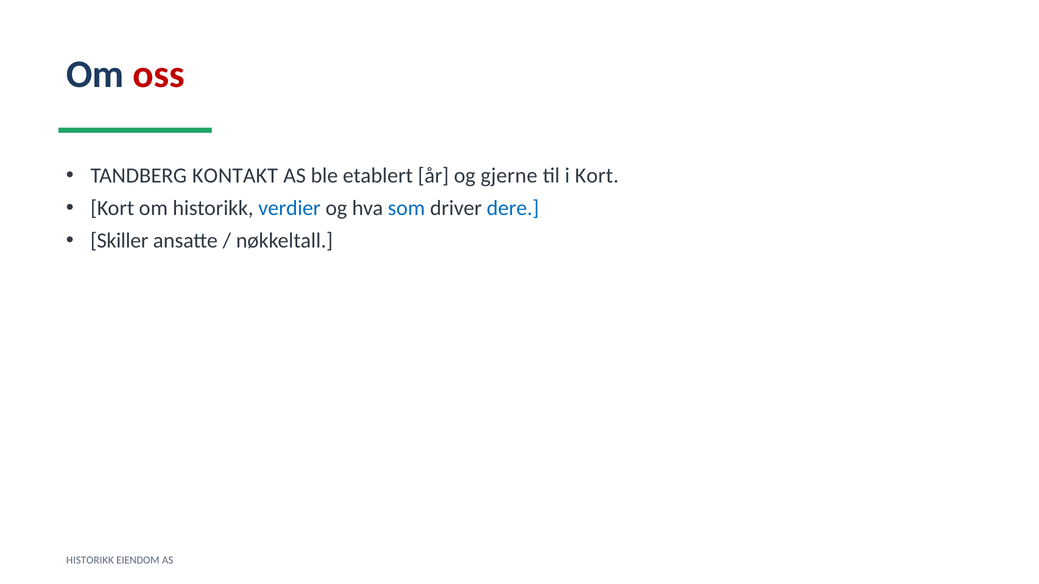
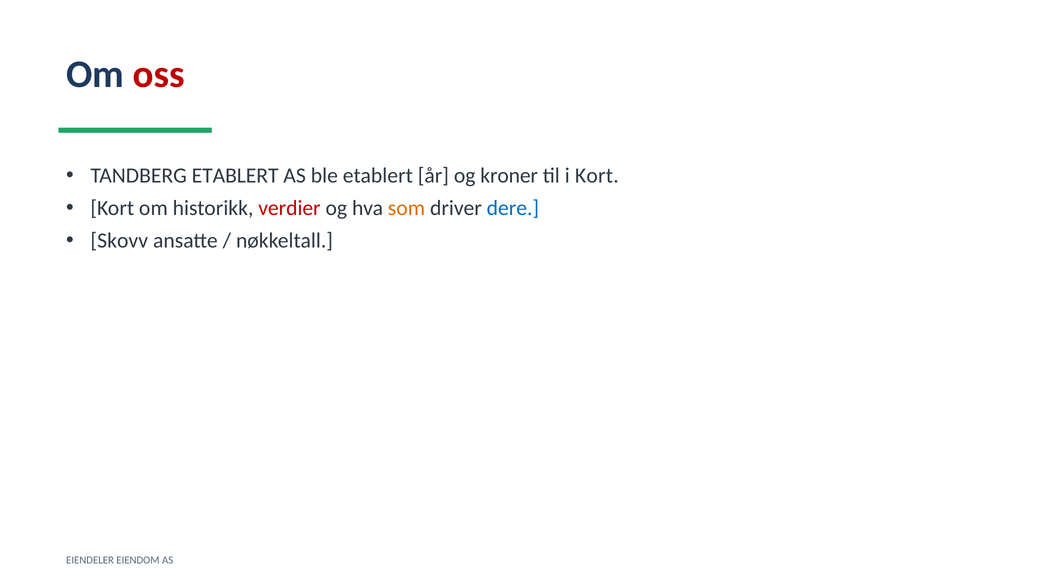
TANDBERG KONTAKT: KONTAKT -> ETABLERT
gjerne: gjerne -> kroner
verdier colour: blue -> red
som colour: blue -> orange
Skiller: Skiller -> Skovv
HISTORIKK at (90, 561): HISTORIKK -> EIENDELER
